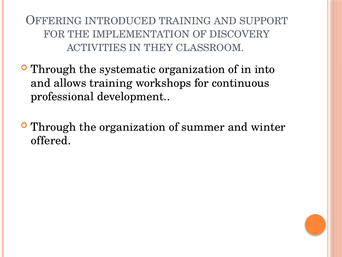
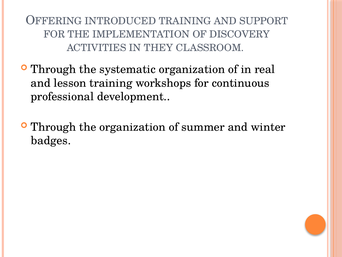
into: into -> real
allows: allows -> lesson
offered: offered -> badges
